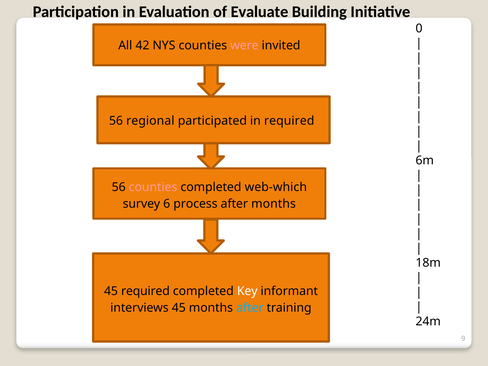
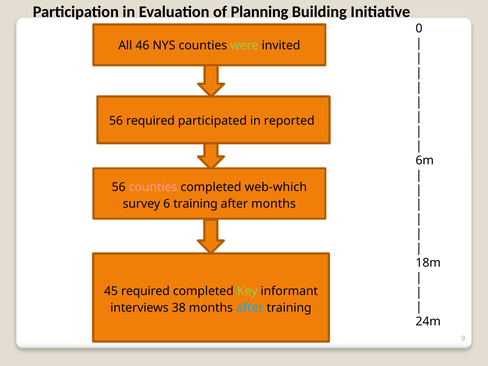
Evaluate: Evaluate -> Planning
42: 42 -> 46
were colour: pink -> light green
56 regional: regional -> required
in required: required -> reported
6 process: process -> training
Key colour: white -> light green
interviews 45: 45 -> 38
